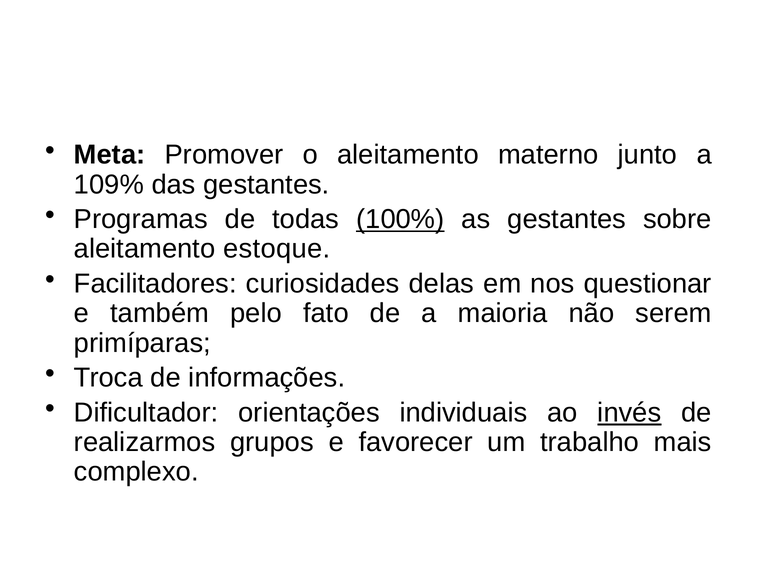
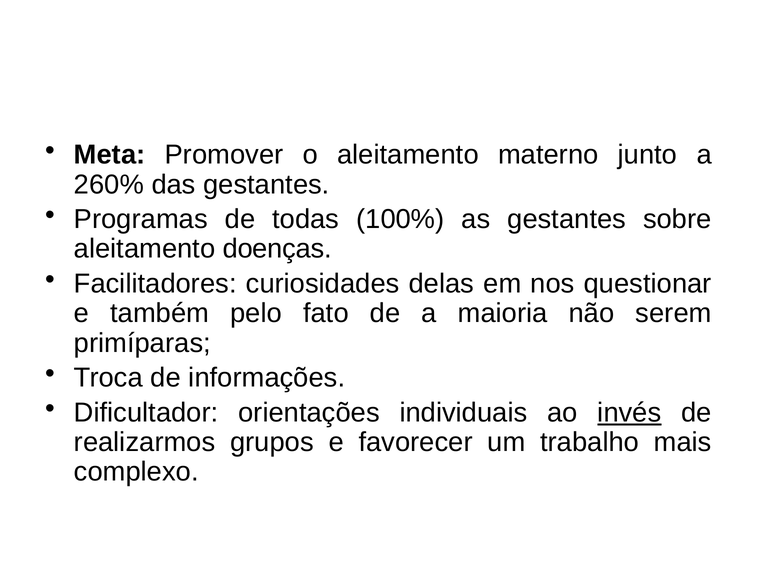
109%: 109% -> 260%
100% underline: present -> none
estoque: estoque -> doenças
